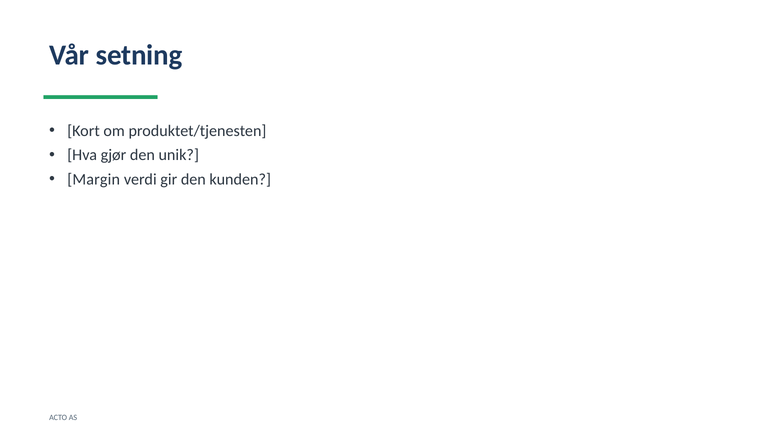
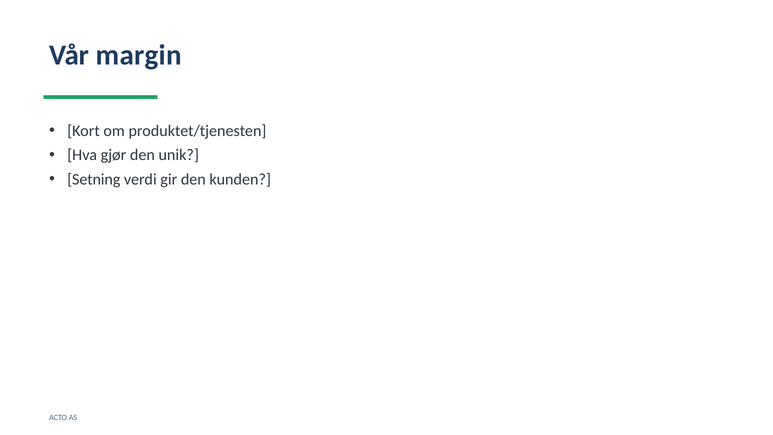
setning: setning -> margin
Margin: Margin -> Setning
